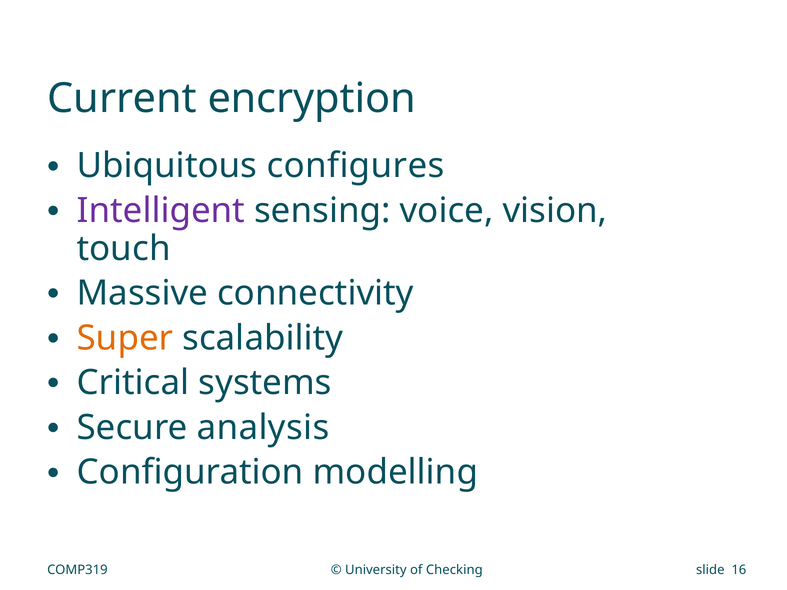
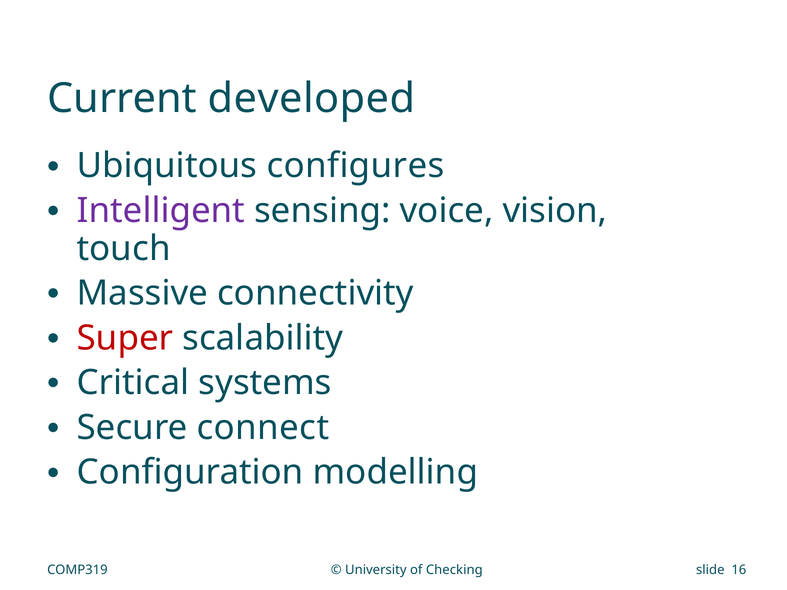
encryption: encryption -> developed
Super colour: orange -> red
analysis: analysis -> connect
